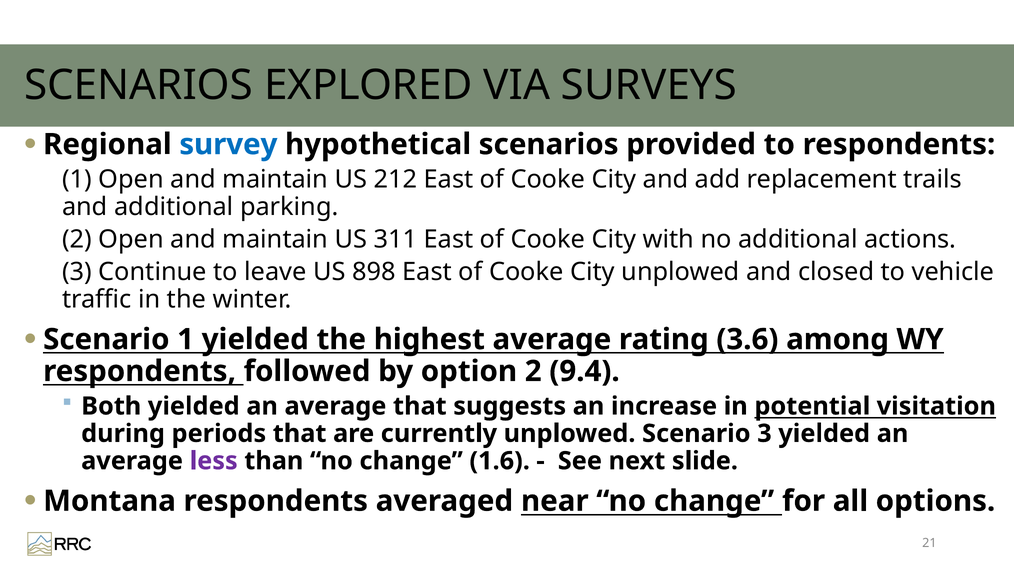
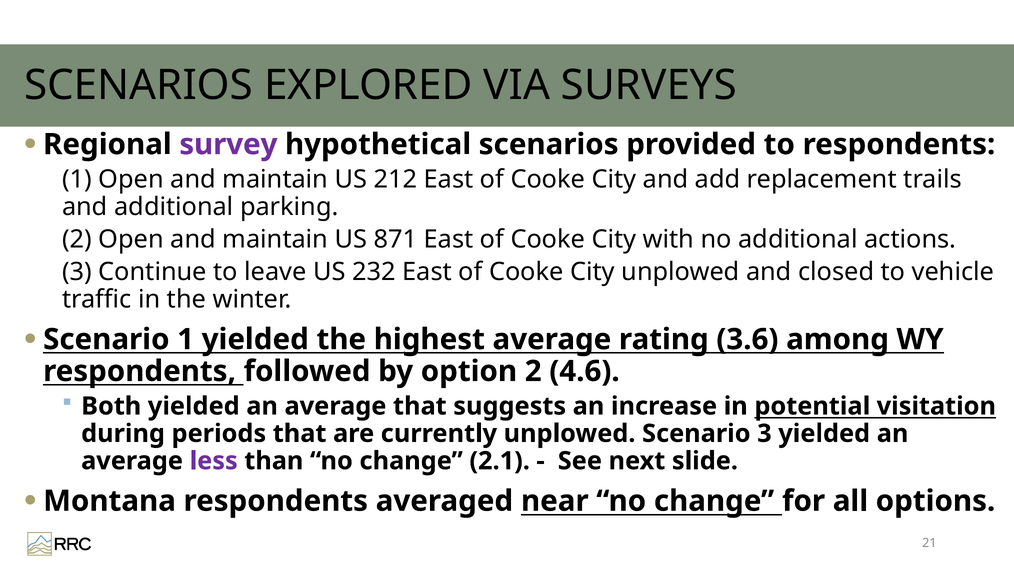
survey colour: blue -> purple
311: 311 -> 871
898: 898 -> 232
9.4: 9.4 -> 4.6
1.6: 1.6 -> 2.1
